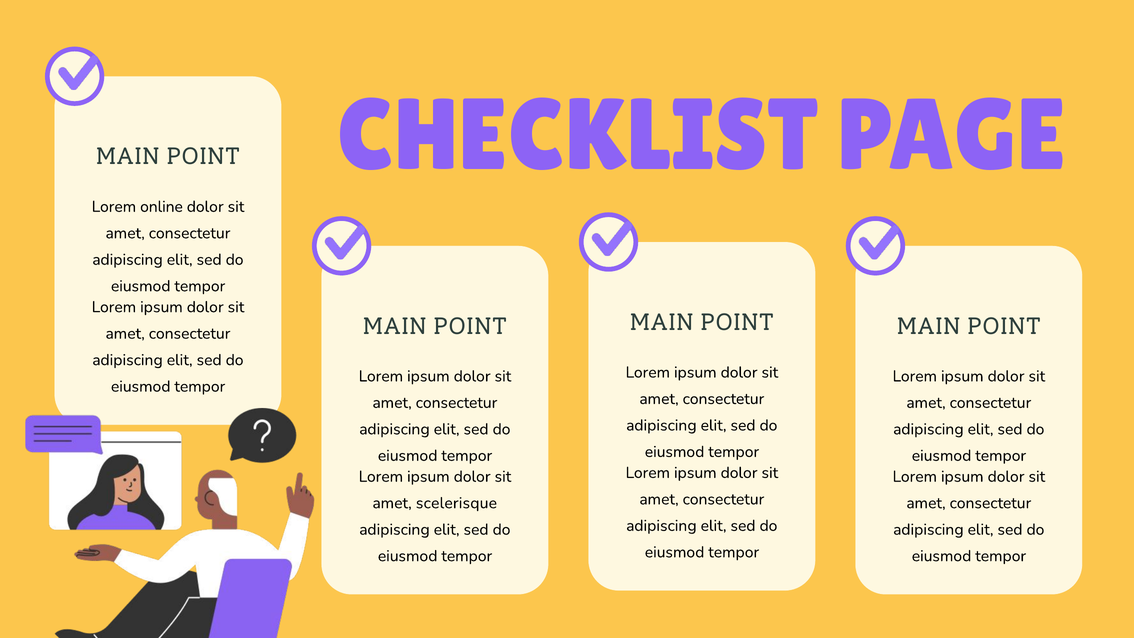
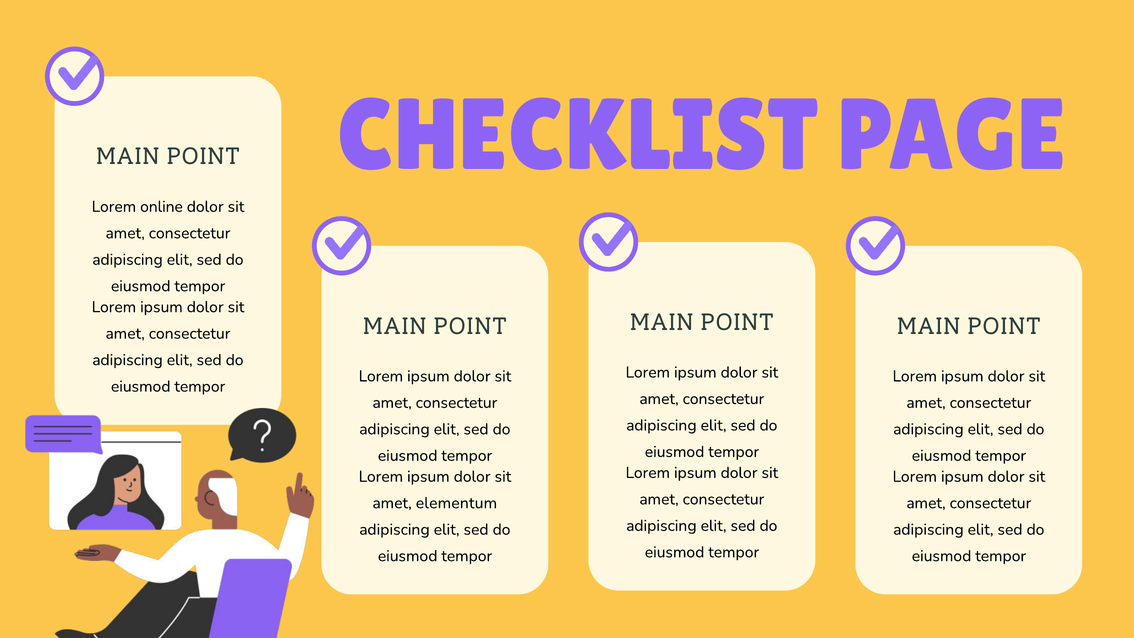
scelerisque: scelerisque -> elementum
